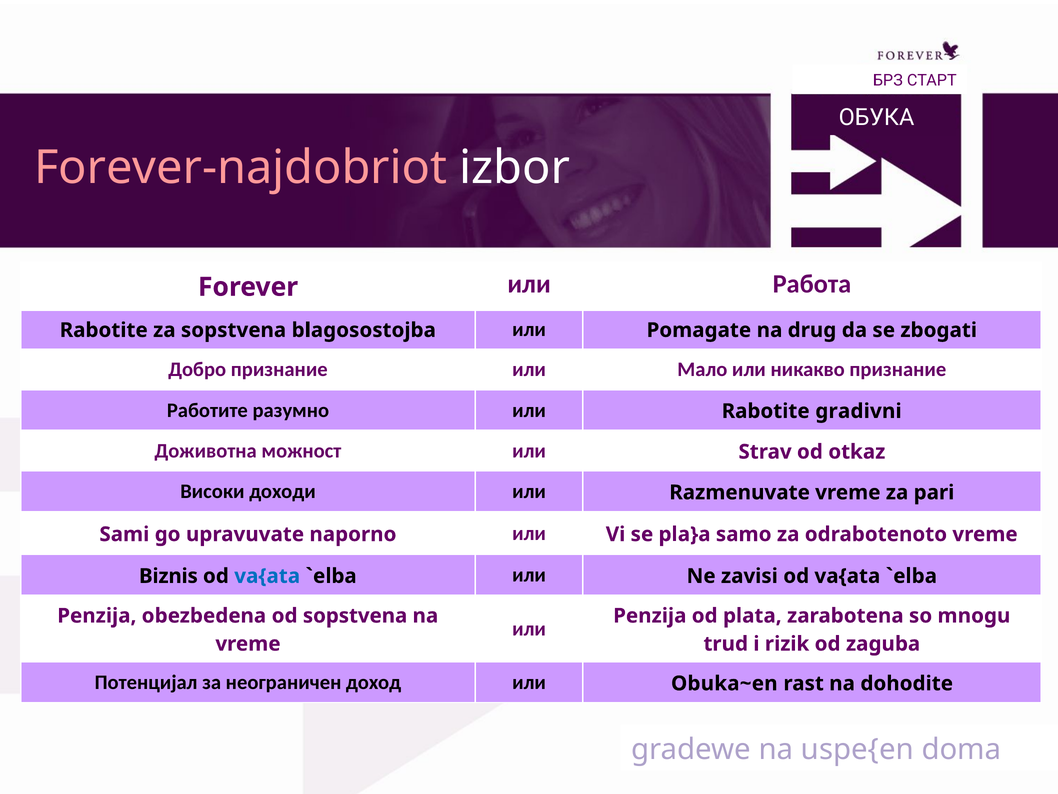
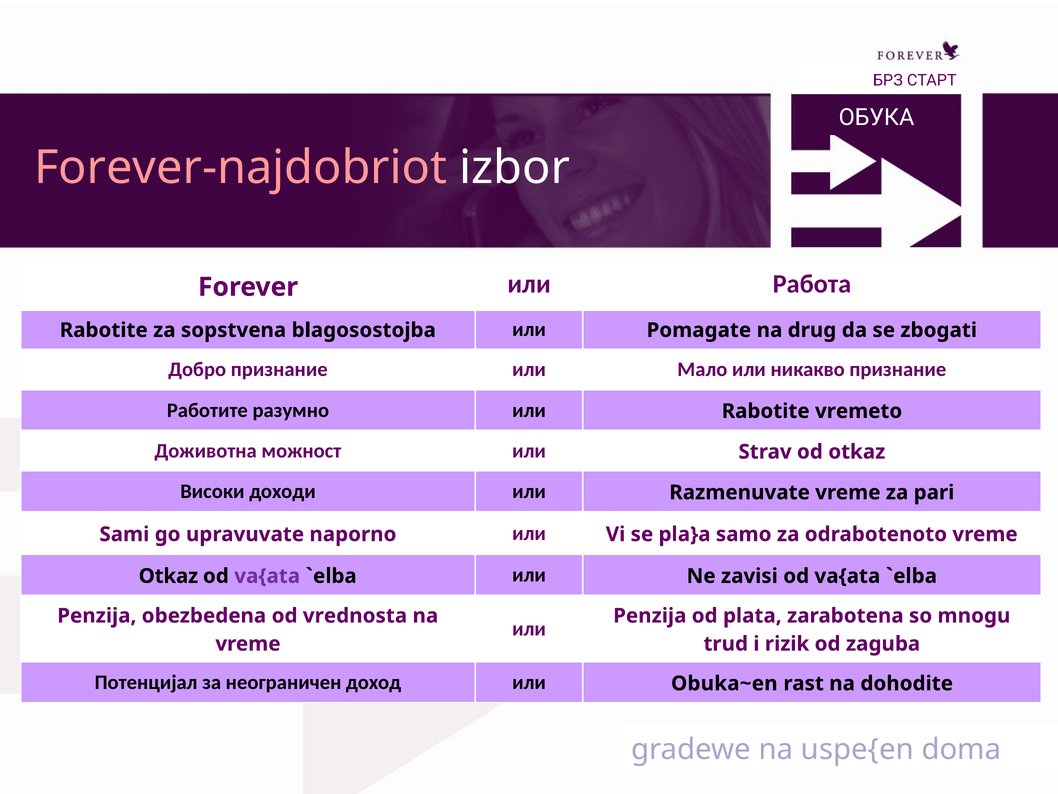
gradivni: gradivni -> vremeto
Biznis at (168, 576): Biznis -> Otkaz
va{ata at (267, 576) colour: blue -> purple
od sopstvena: sopstvena -> vrednosta
